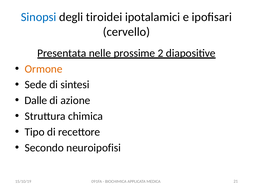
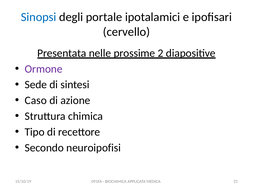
tiroidei: tiroidei -> portale
Ormone colour: orange -> purple
Dalle: Dalle -> Caso
